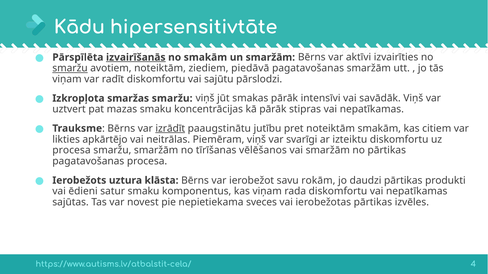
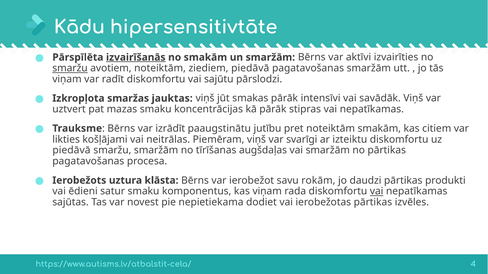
smaržas smaržu: smaržu -> jauktas
izrādīt underline: present -> none
apkārtējo: apkārtējo -> košļājami
procesa at (71, 151): procesa -> piedāvā
vēlēšanos: vēlēšanos -> augšdaļas
vai at (377, 192) underline: none -> present
sveces: sveces -> dodiet
